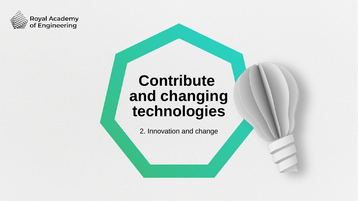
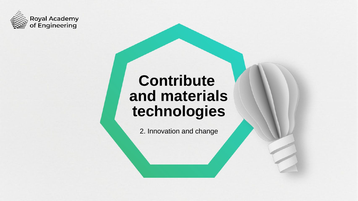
changing: changing -> materials
